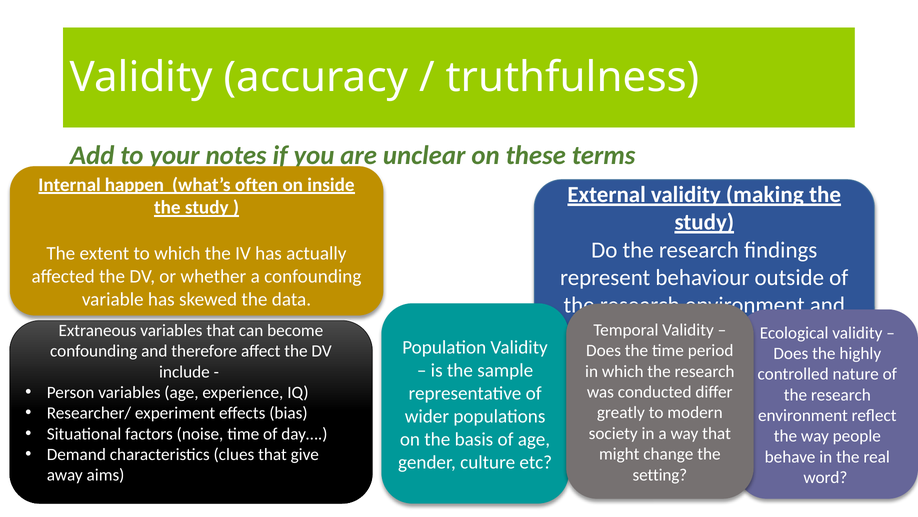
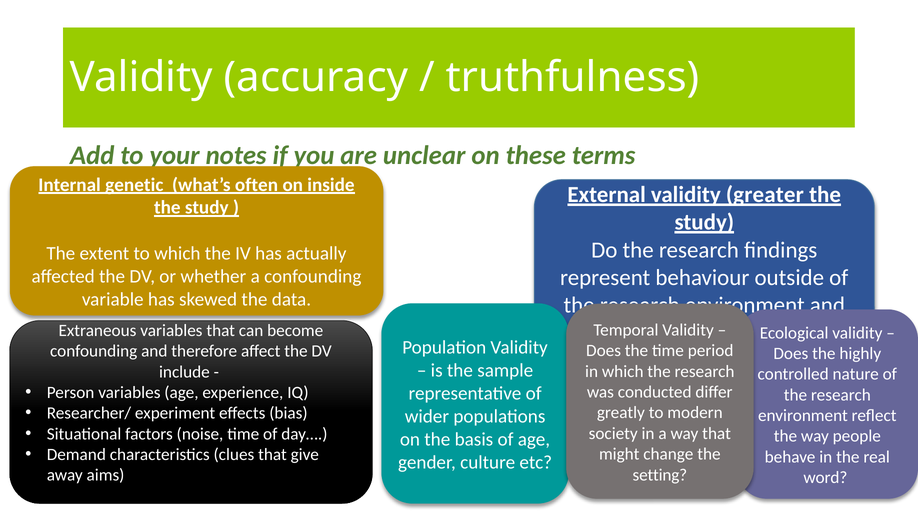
happen: happen -> genetic
making: making -> greater
